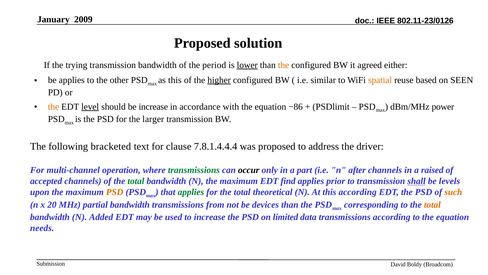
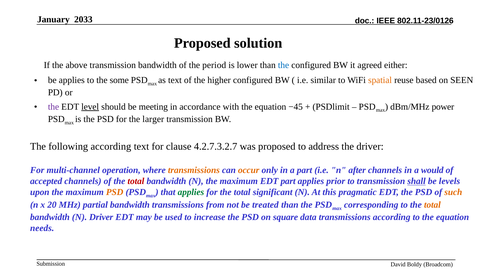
2009: 2009 -> 2033
trying: trying -> above
lower underline: present -> none
the at (284, 65) colour: orange -> blue
other: other -> some
as this: this -> text
higher underline: present -> none
the at (53, 106) colour: orange -> purple
be increase: increase -> meeting
−86: −86 -> −45
following bracketed: bracketed -> according
7.8.1.4.4.4: 7.8.1.4.4.4 -> 4.2.7.3.2.7
transmissions at (194, 170) colour: green -> orange
occur colour: black -> orange
raised: raised -> would
total at (136, 181) colour: green -> red
EDT find: find -> part
theoretical: theoretical -> significant
this according: according -> pragmatic
devices: devices -> treated
N Added: Added -> Driver
limited: limited -> square
